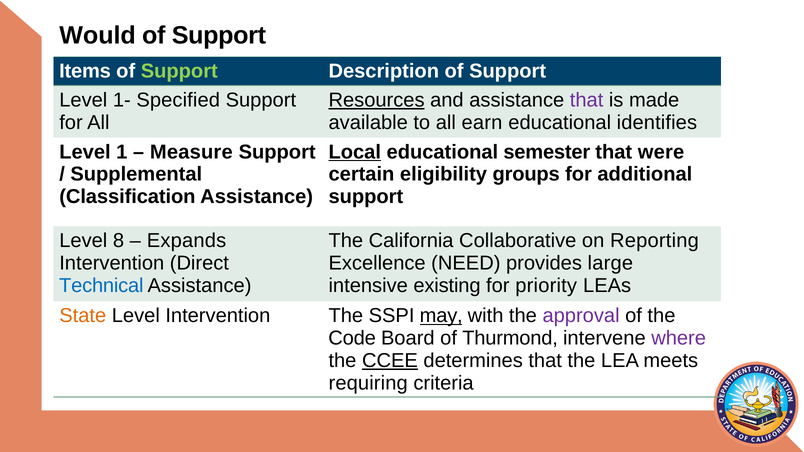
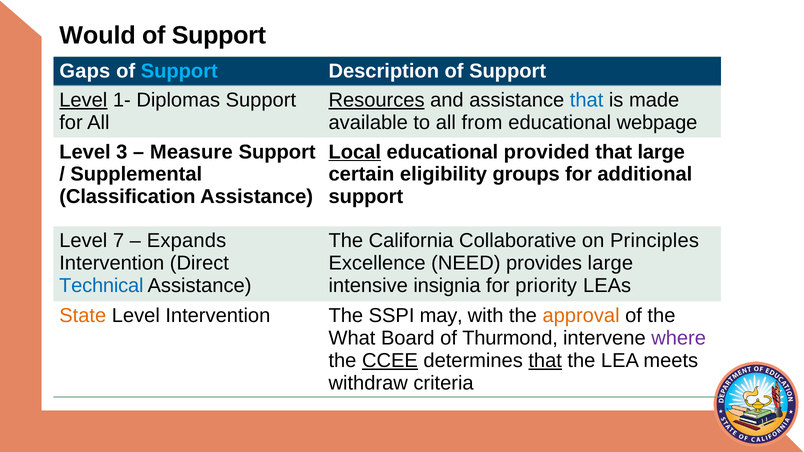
Items: Items -> Gaps
Support at (179, 71) colour: light green -> light blue
Level at (83, 100) underline: none -> present
Specified: Specified -> Diplomas
that at (587, 100) colour: purple -> blue
earn: earn -> from
identifies: identifies -> webpage
1: 1 -> 3
semester: semester -> provided
that were: were -> large
8: 8 -> 7
Reporting: Reporting -> Principles
existing: existing -> insignia
may underline: present -> none
approval colour: purple -> orange
Code: Code -> What
that at (545, 361) underline: none -> present
requiring: requiring -> withdraw
